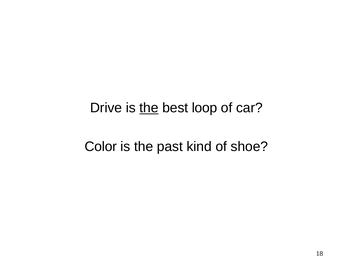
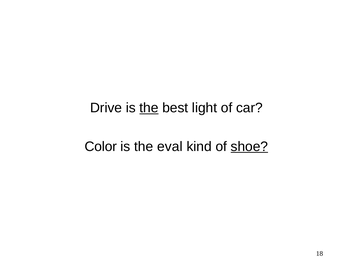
loop: loop -> light
past: past -> eval
shoe underline: none -> present
